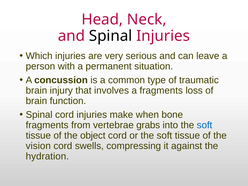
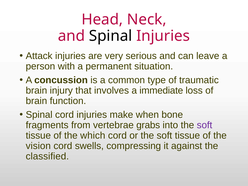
Which: Which -> Attack
a fragments: fragments -> immediate
soft at (205, 125) colour: blue -> purple
object: object -> which
hydration: hydration -> classified
